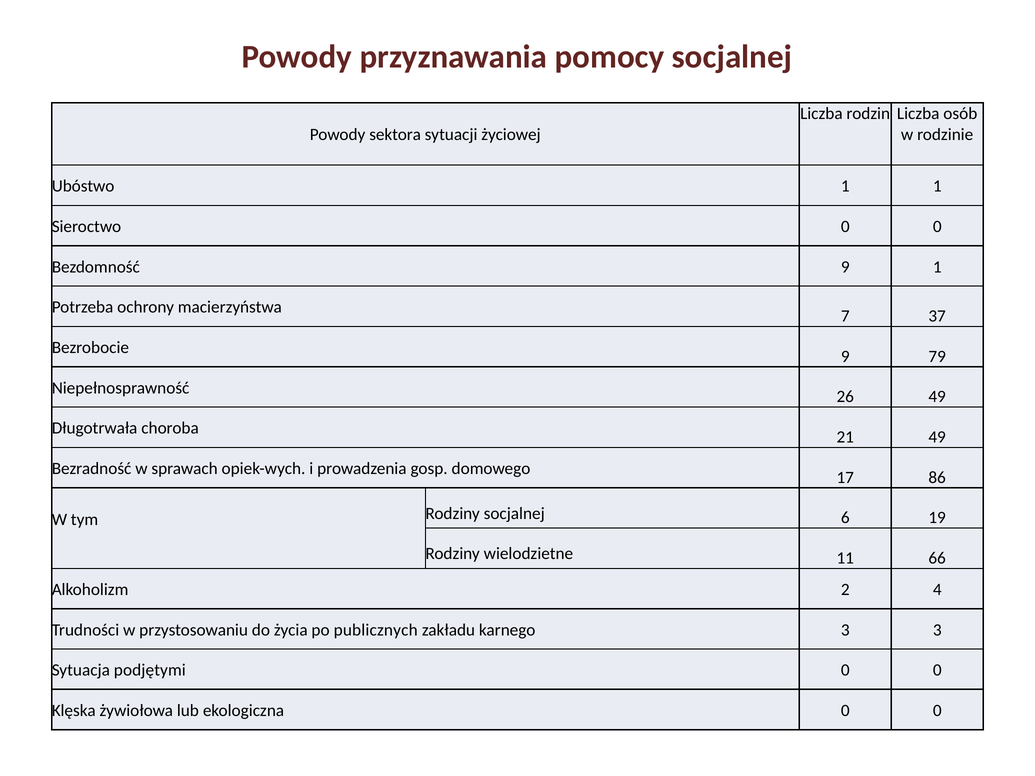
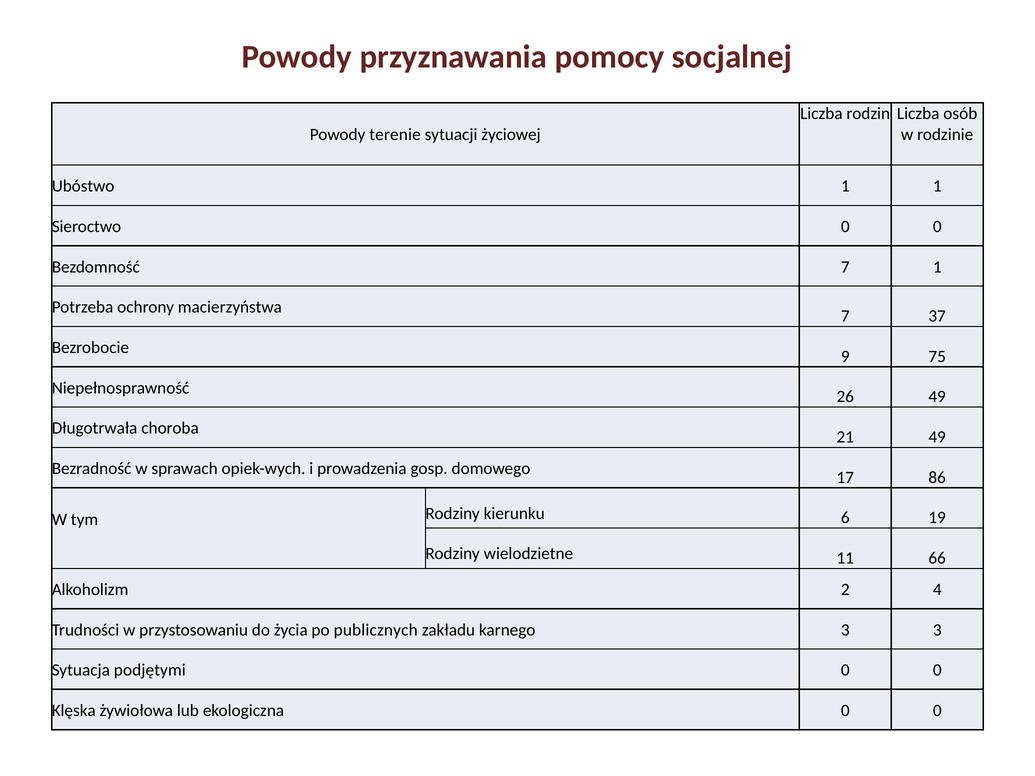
sektora: sektora -> terenie
Bezdomność 9: 9 -> 7
79: 79 -> 75
Rodziny socjalnej: socjalnej -> kierunku
